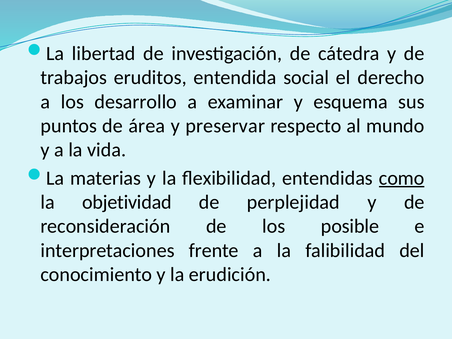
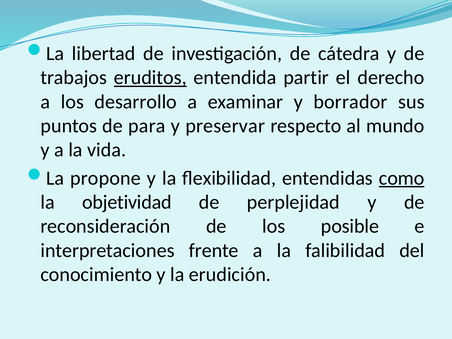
eruditos underline: none -> present
social: social -> partir
esquema: esquema -> borrador
área: área -> para
materias: materias -> propone
